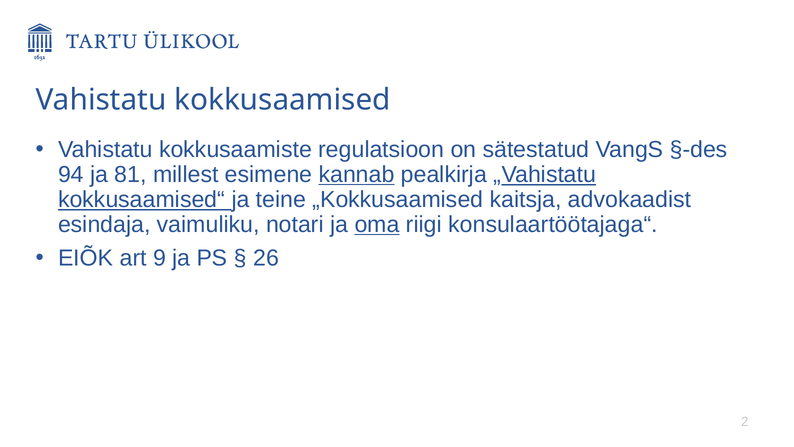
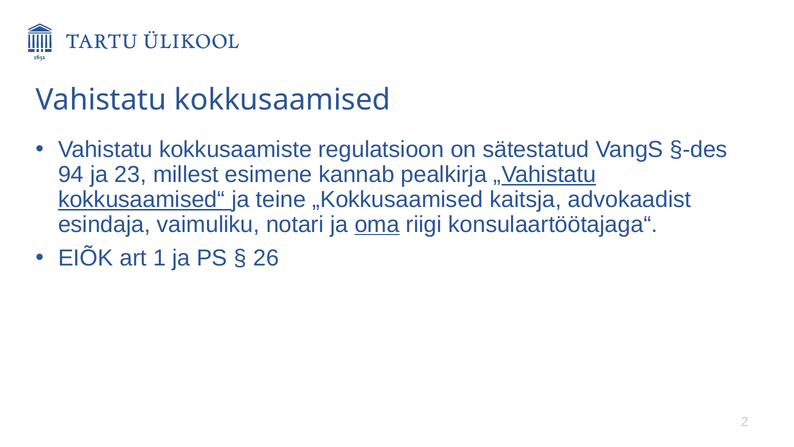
81: 81 -> 23
kannab underline: present -> none
9: 9 -> 1
